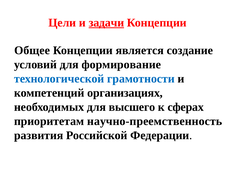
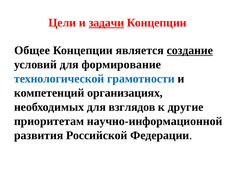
создание underline: none -> present
высшего: высшего -> взглядов
сферах: сферах -> другие
научно-преемственность: научно-преемственность -> научно-информационной
